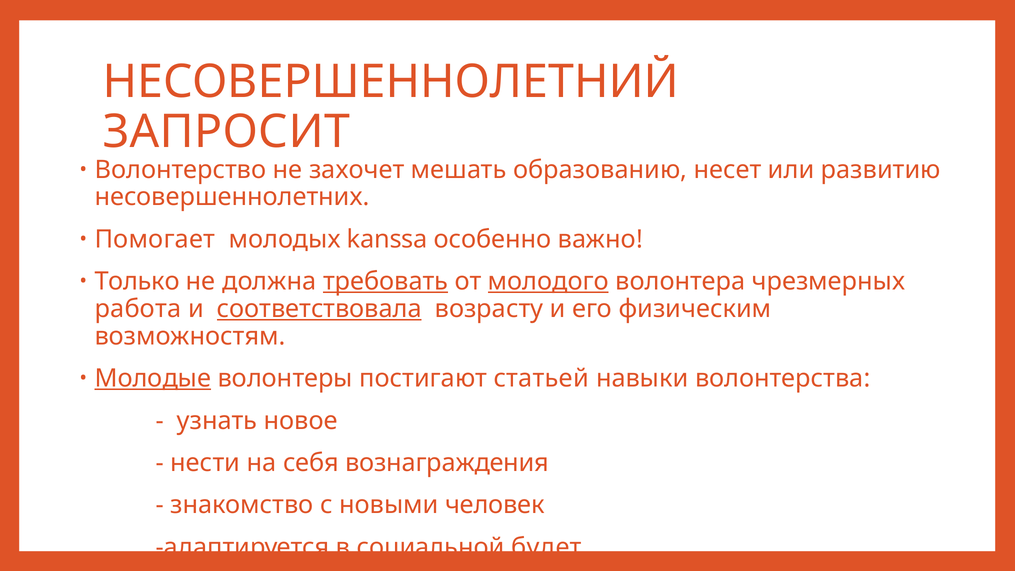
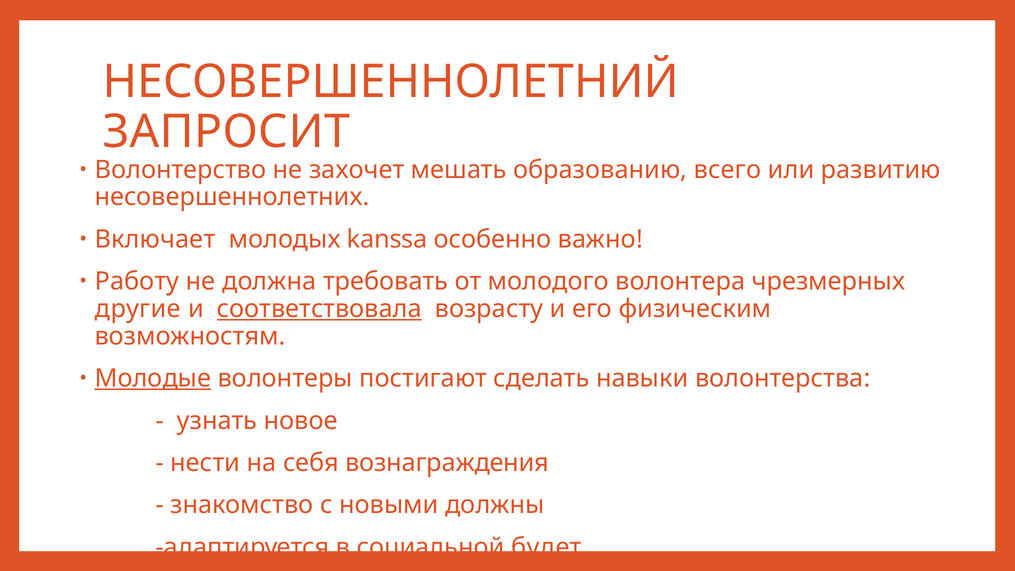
несет: несет -> всего
Помогает: Помогает -> Включает
Только: Только -> Работу
требовать underline: present -> none
молодого underline: present -> none
работа: работа -> другие
статьей: статьей -> сделать
человек: человек -> должны
